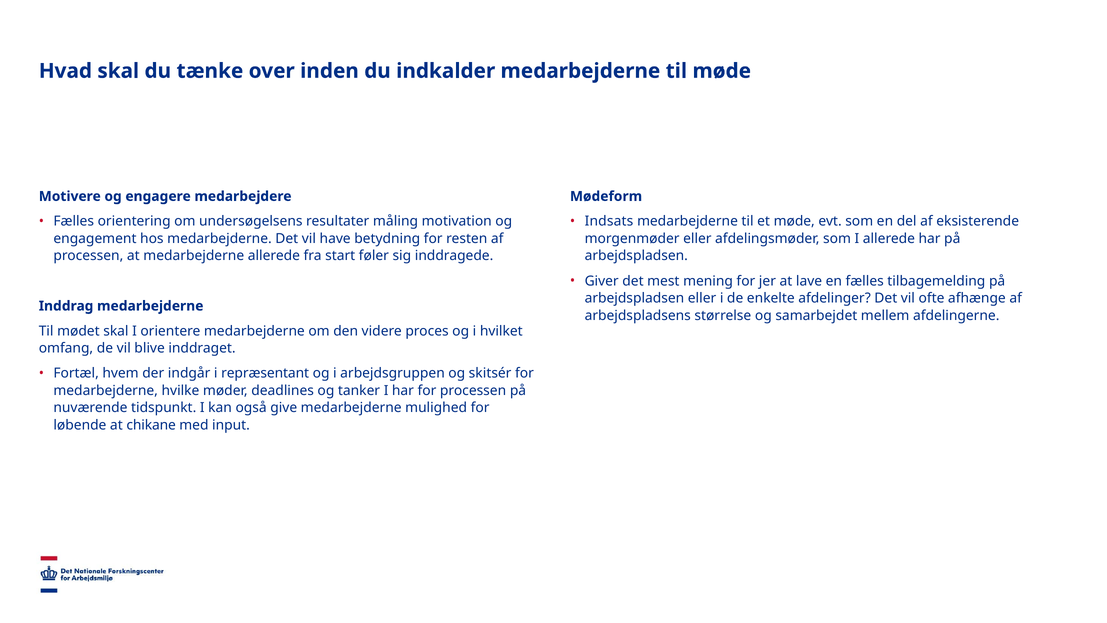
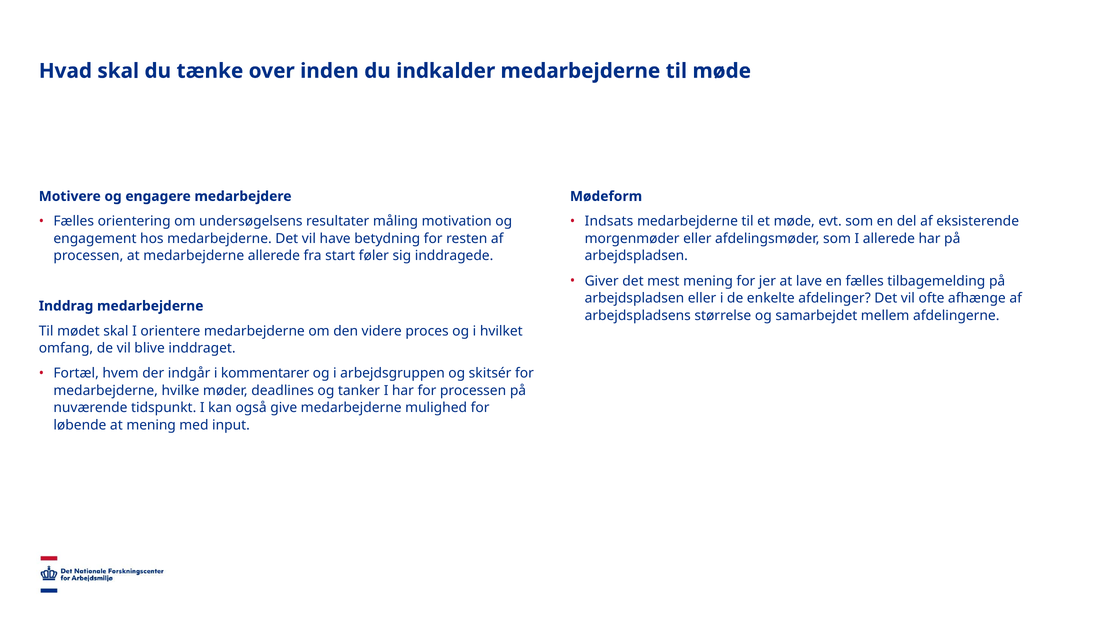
repræsentant: repræsentant -> kommentarer
at chikane: chikane -> mening
